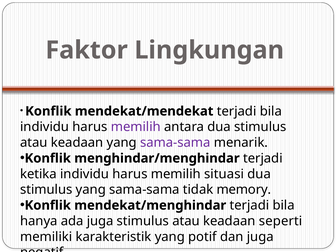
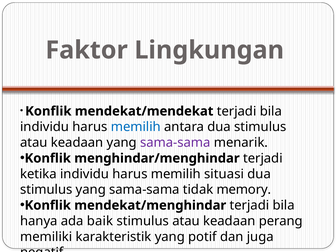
memilih at (136, 127) colour: purple -> blue
ada juga: juga -> baik
seperti: seperti -> perang
